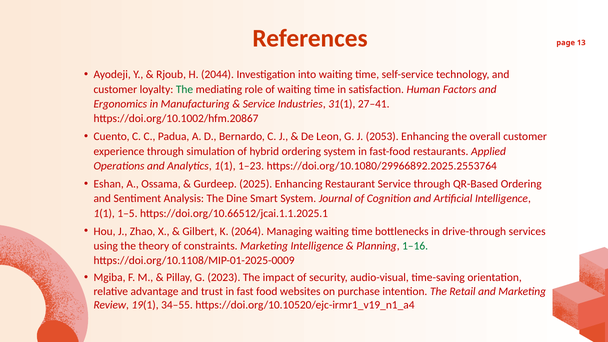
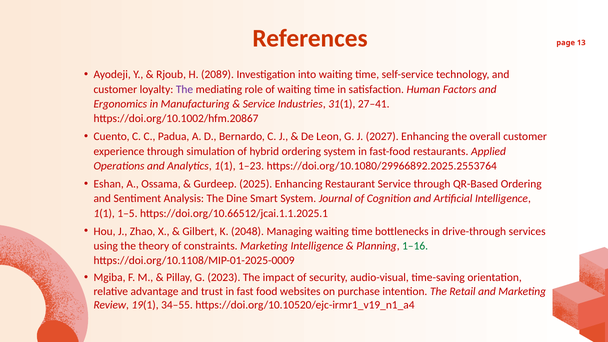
2044: 2044 -> 2089
The at (185, 89) colour: green -> purple
2053: 2053 -> 2027
2064: 2064 -> 2048
